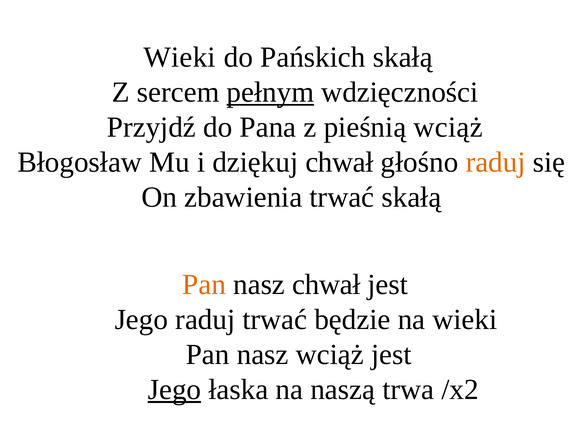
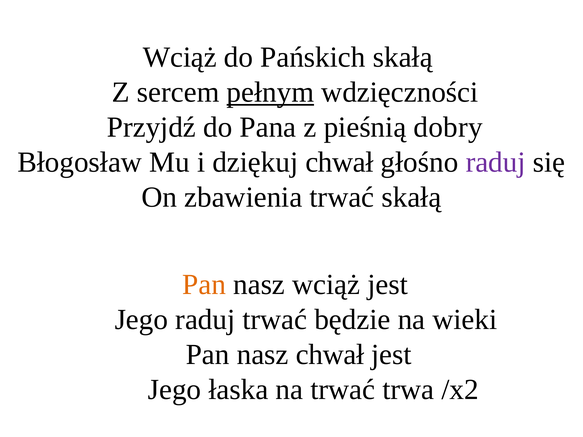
Wieki at (180, 57): Wieki -> Wciąż
pieśnią wciąż: wciąż -> dobry
raduj at (496, 162) colour: orange -> purple
nasz chwał: chwał -> wciąż
nasz wciąż: wciąż -> chwał
Jego at (174, 390) underline: present -> none
na naszą: naszą -> trwać
